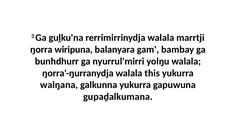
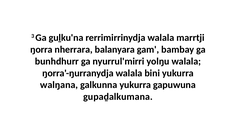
wiripuna: wiripuna -> nherrara
this: this -> bini
